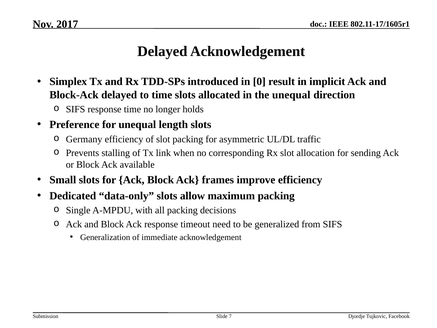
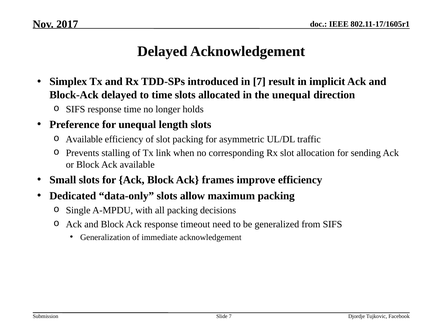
in 0: 0 -> 7
Germany at (84, 139): Germany -> Available
